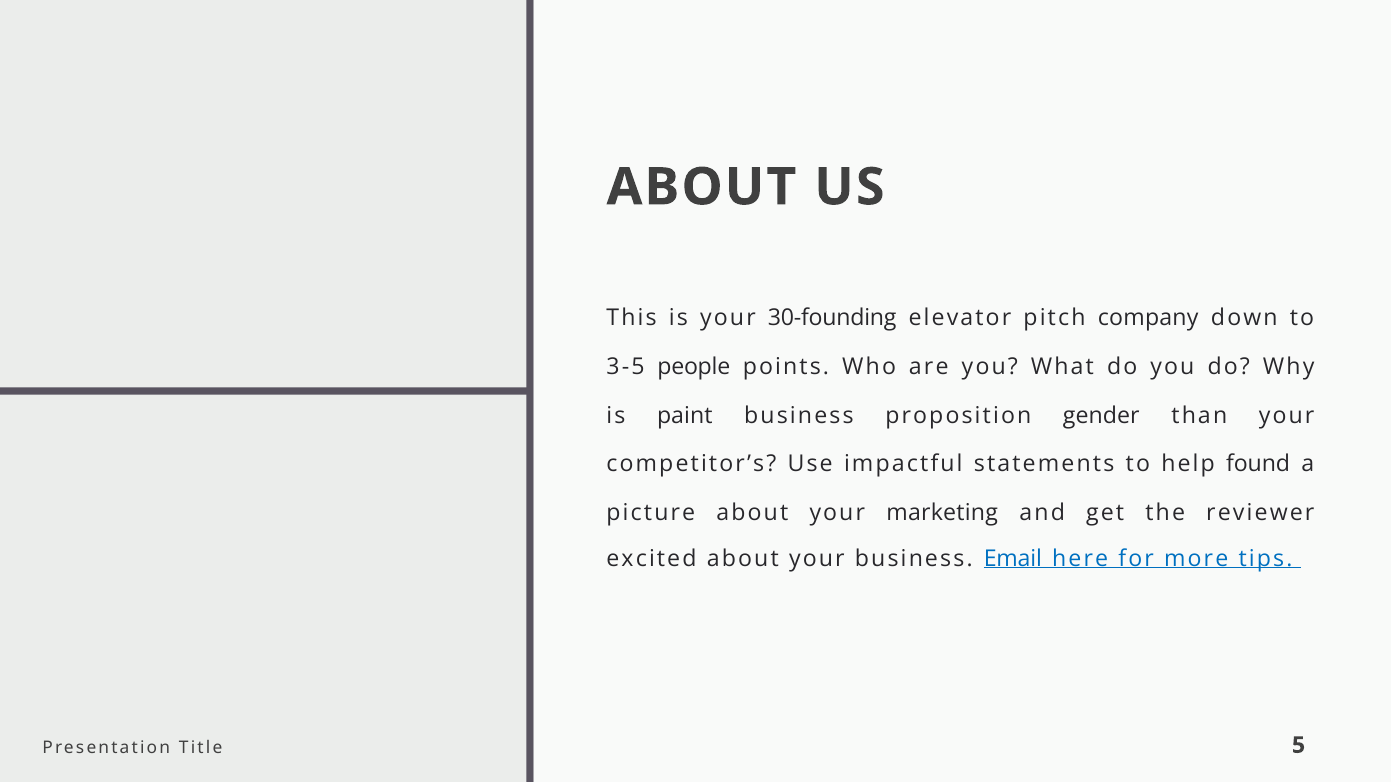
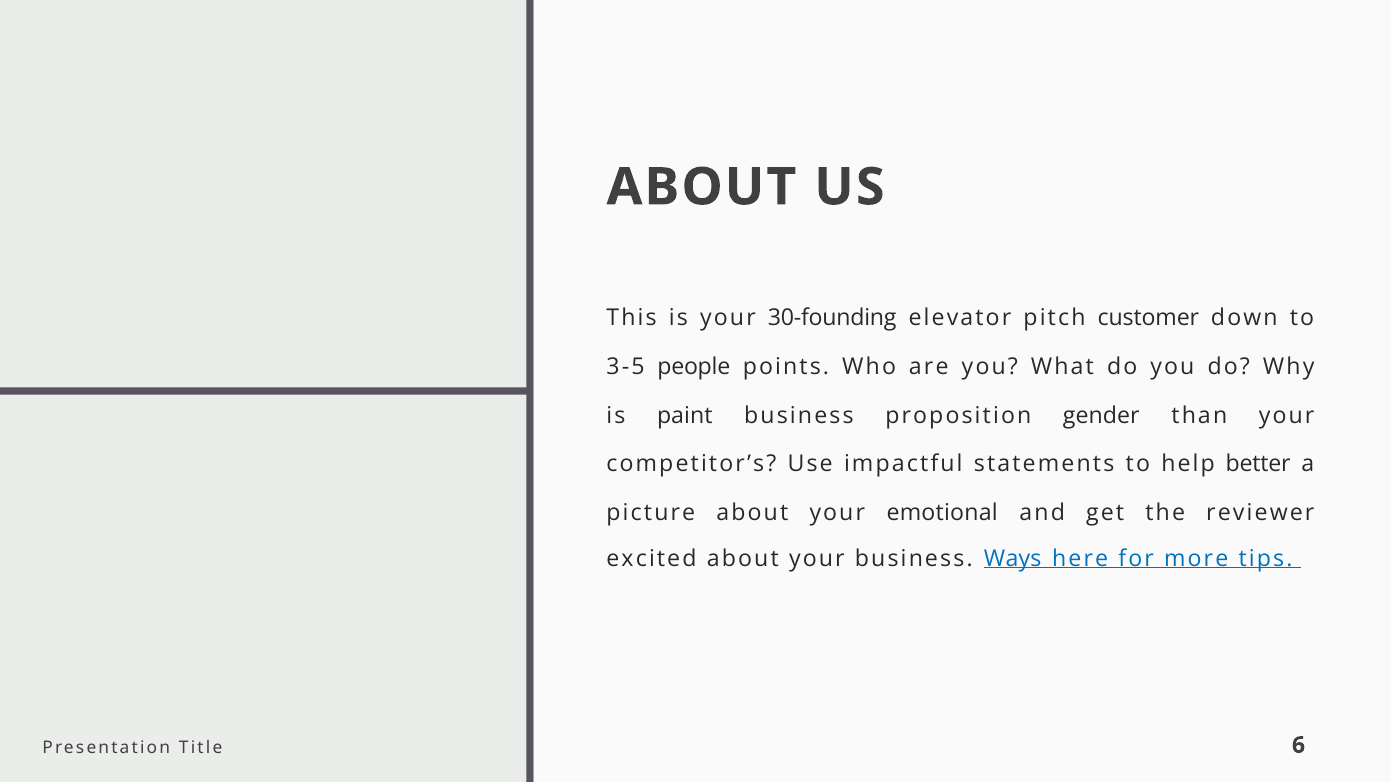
company: company -> customer
found: found -> better
marketing: marketing -> emotional
Email: Email -> Ways
5: 5 -> 6
